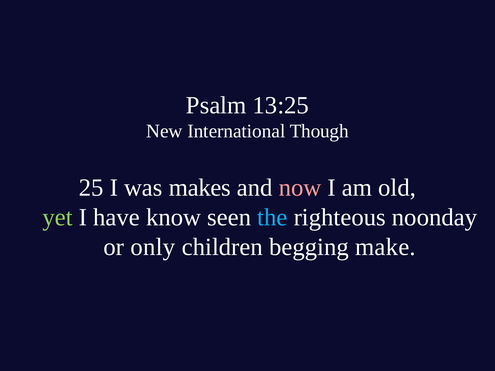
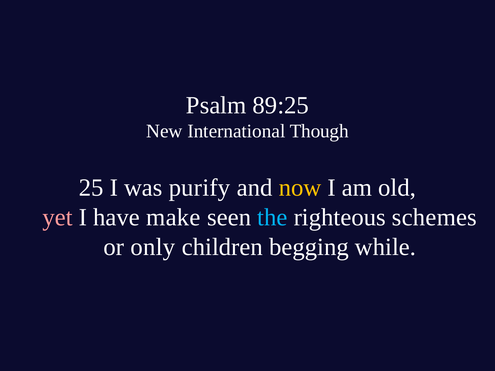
13:25: 13:25 -> 89:25
makes: makes -> purify
now colour: pink -> yellow
yet colour: light green -> pink
know: know -> make
noonday: noonday -> schemes
make: make -> while
